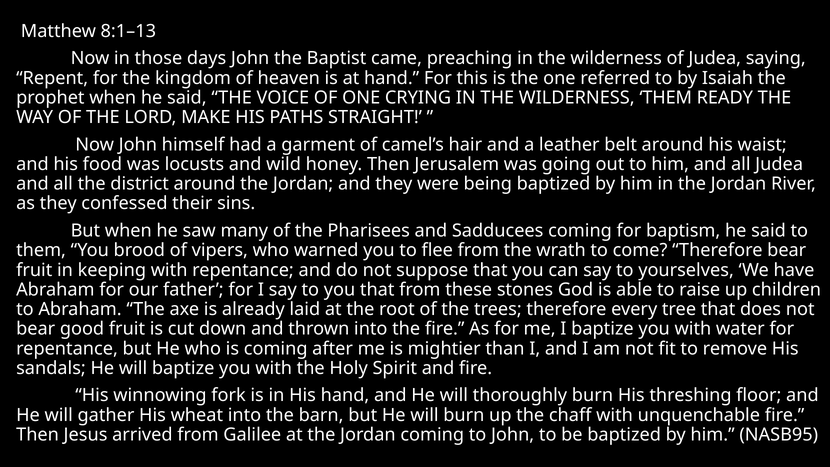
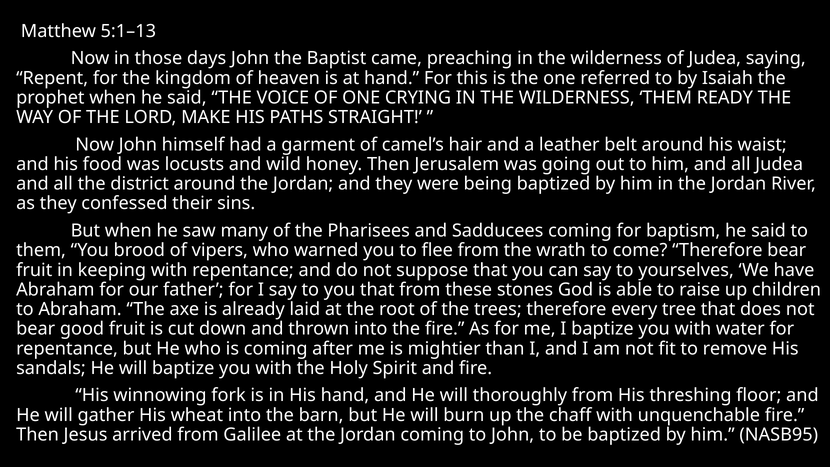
8:1–13: 8:1–13 -> 5:1–13
thoroughly burn: burn -> from
